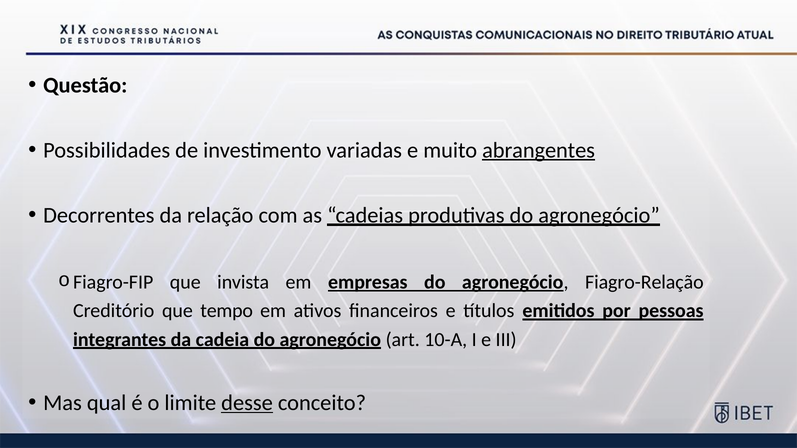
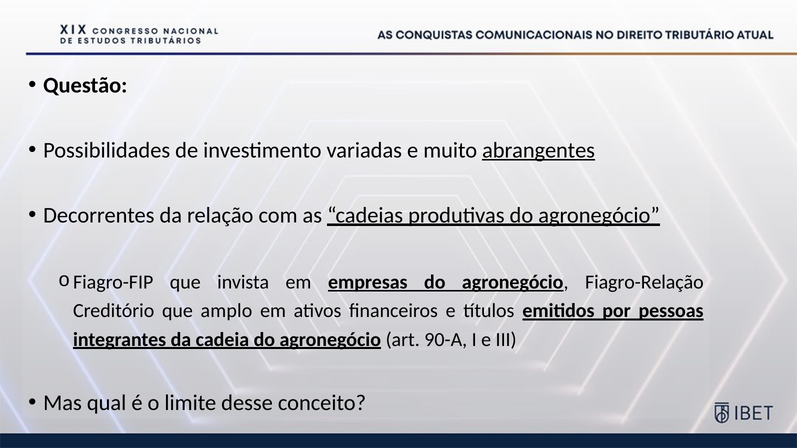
tempo: tempo -> amplo
10-A: 10-A -> 90-A
desse underline: present -> none
